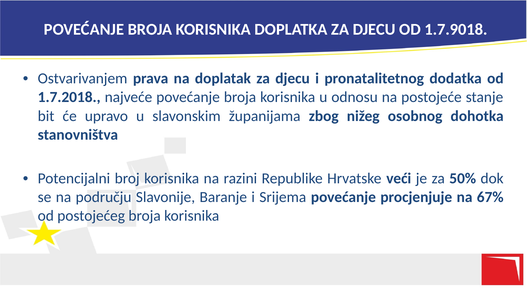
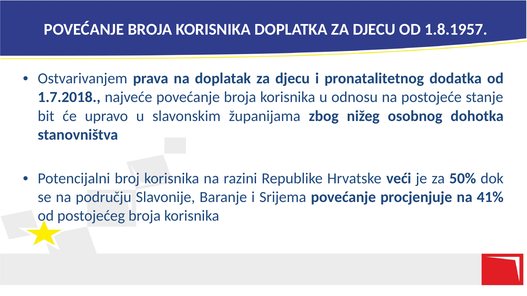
1.7.9018: 1.7.9018 -> 1.8.1957
67%: 67% -> 41%
